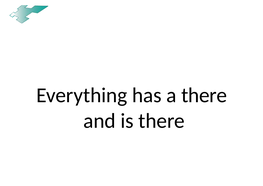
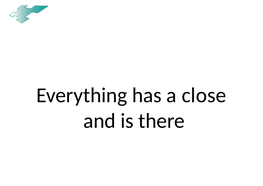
a there: there -> close
